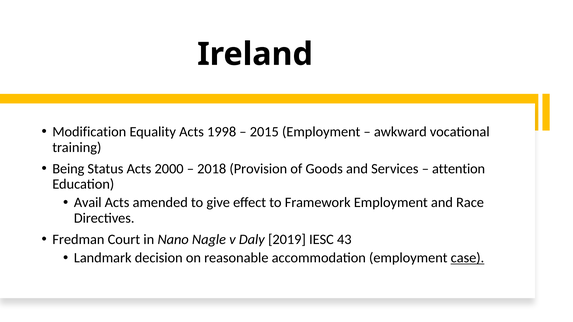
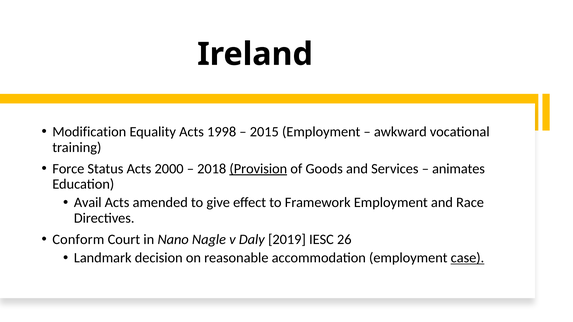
Being: Being -> Force
Provision underline: none -> present
attention: attention -> animates
Fredman: Fredman -> Conform
43: 43 -> 26
